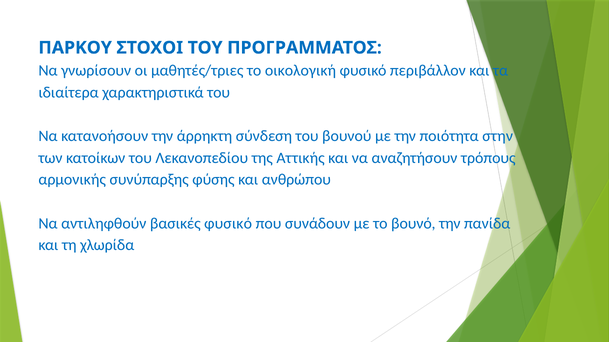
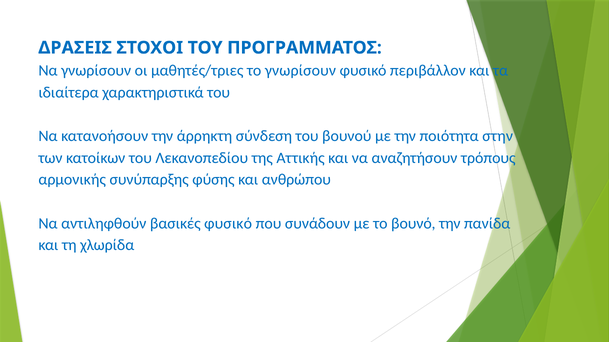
ΠΑΡΚΟΥ: ΠΑΡΚΟΥ -> ΔΡΑΣΕΙΣ
το οικολογική: οικολογική -> γνωρίσουν
